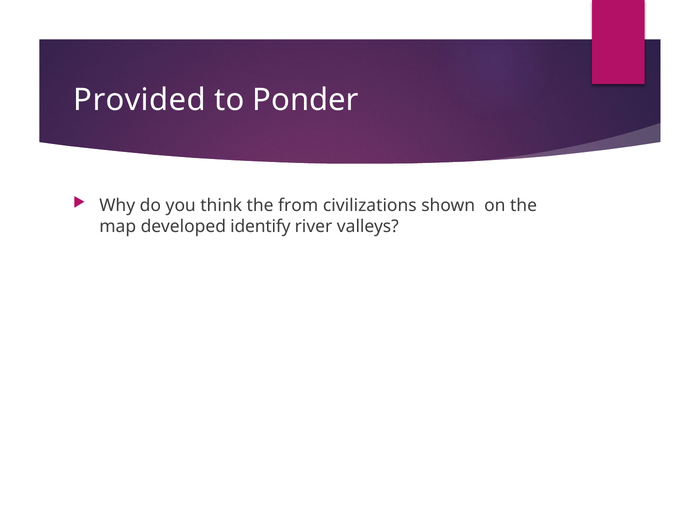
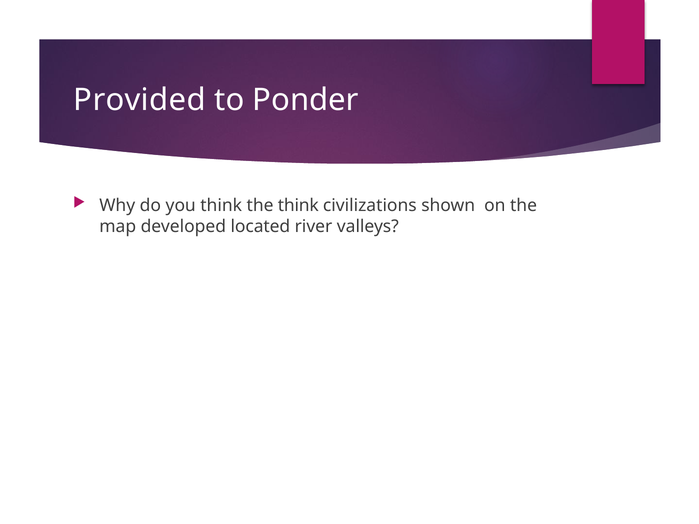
the from: from -> think
identify: identify -> located
